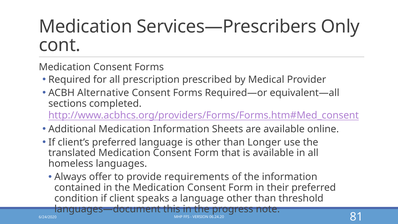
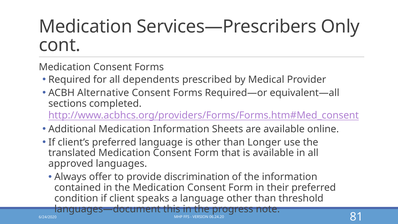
prescription: prescription -> dependents
homeless: homeless -> approved
requirements: requirements -> discrimination
